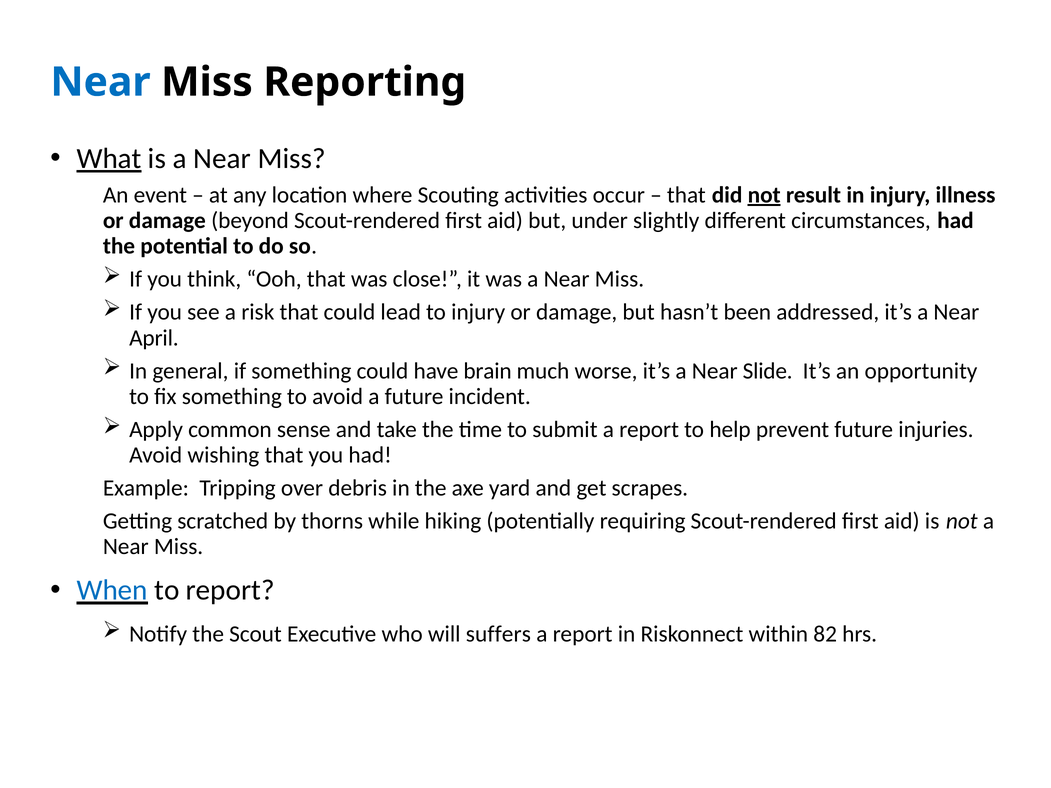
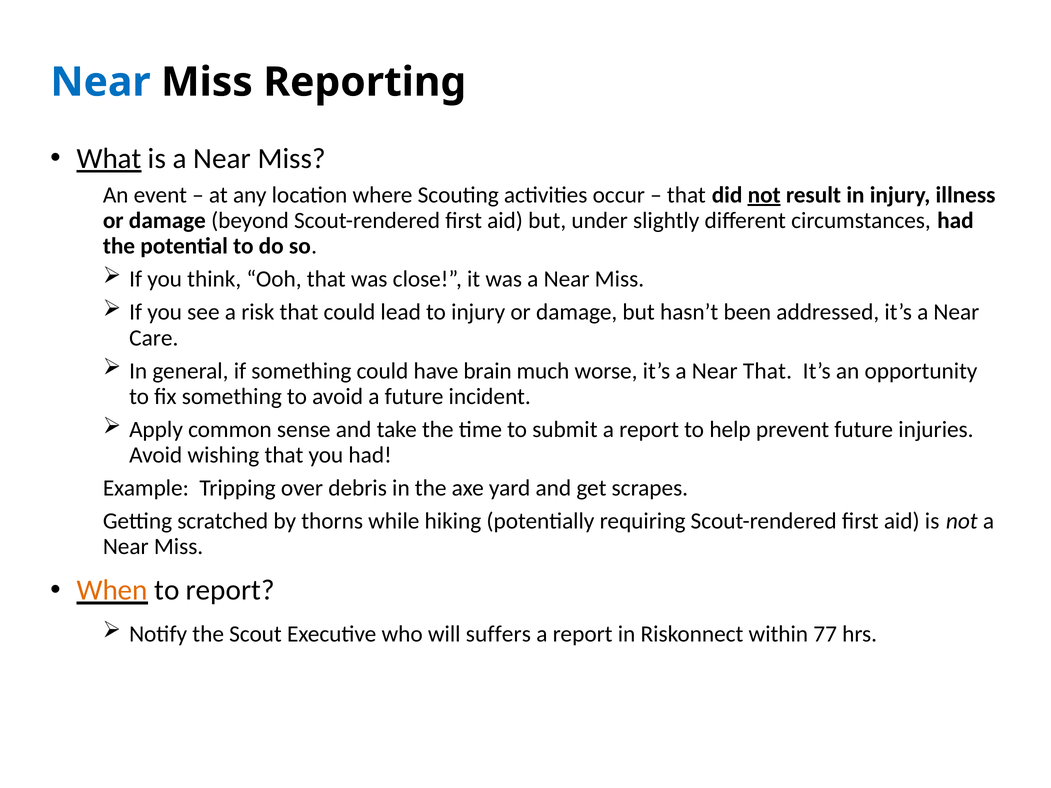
April: April -> Care
Near Slide: Slide -> That
When colour: blue -> orange
82: 82 -> 77
